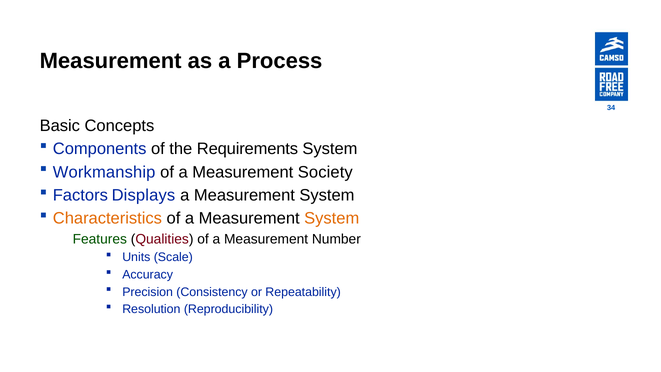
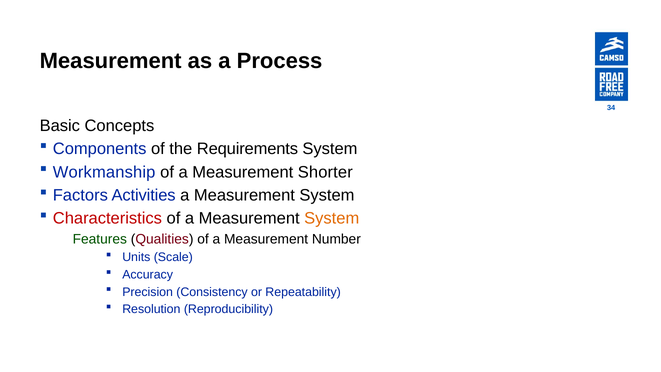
Society: Society -> Shorter
Displays: Displays -> Activities
Characteristics colour: orange -> red
